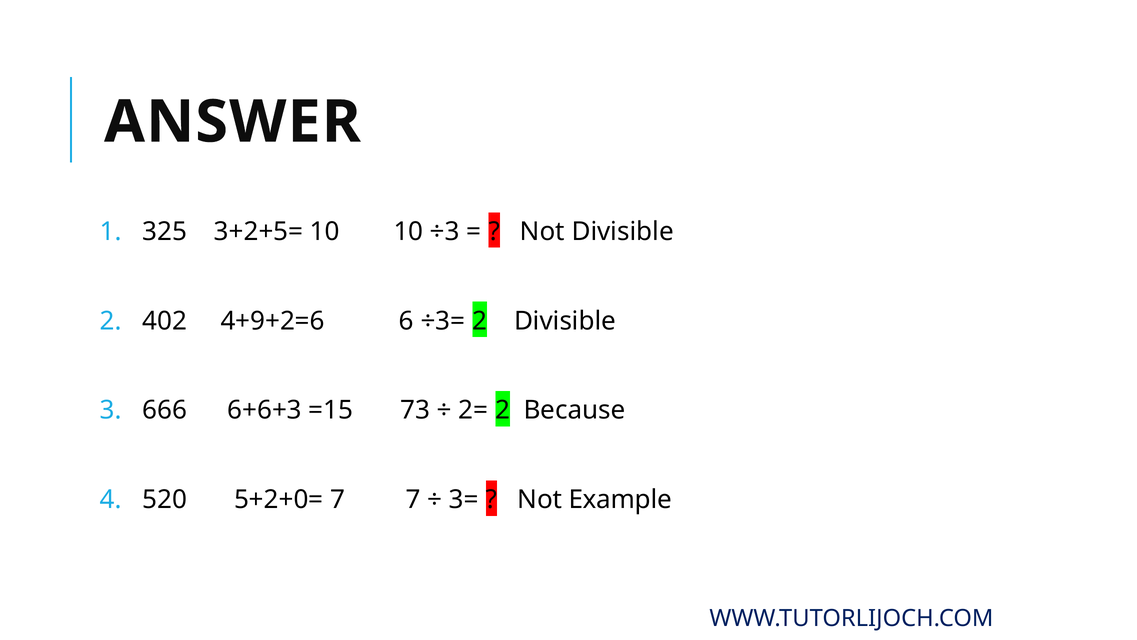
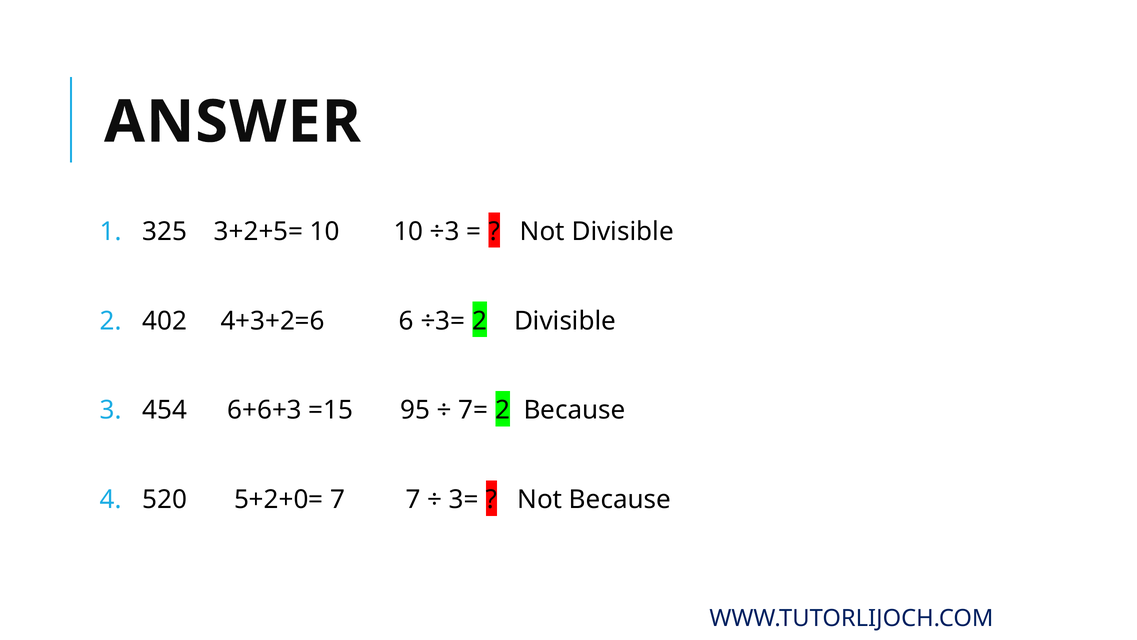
4+9+2=6: 4+9+2=6 -> 4+3+2=6
666: 666 -> 454
73: 73 -> 95
2=: 2= -> 7=
Not Example: Example -> Because
